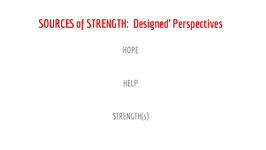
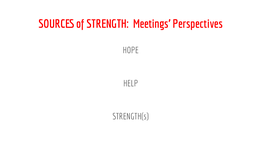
Designed: Designed -> Meetings
